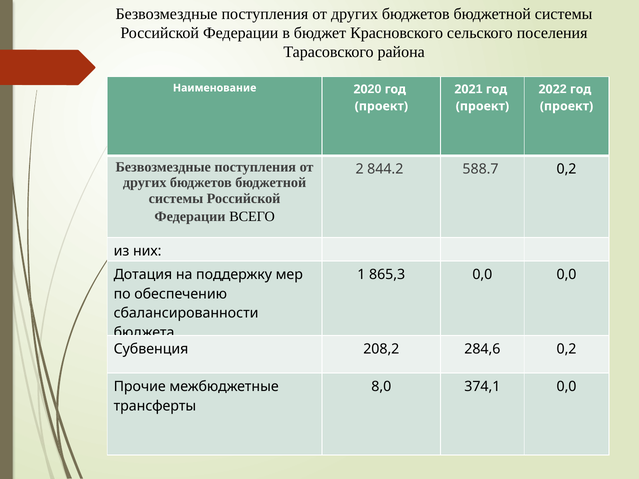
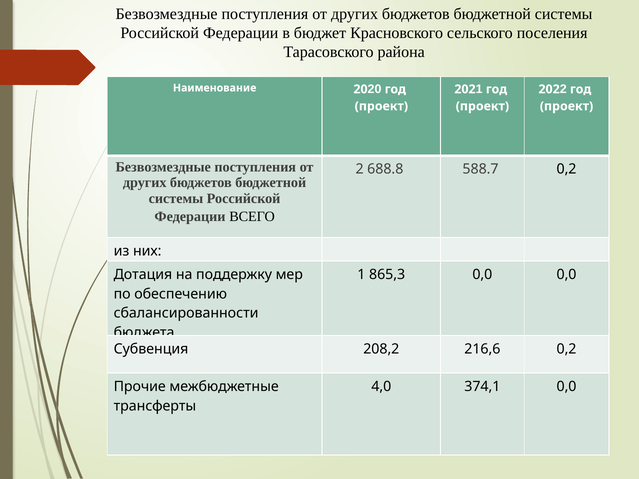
844.2: 844.2 -> 688.8
284,6: 284,6 -> 216,6
8,0: 8,0 -> 4,0
